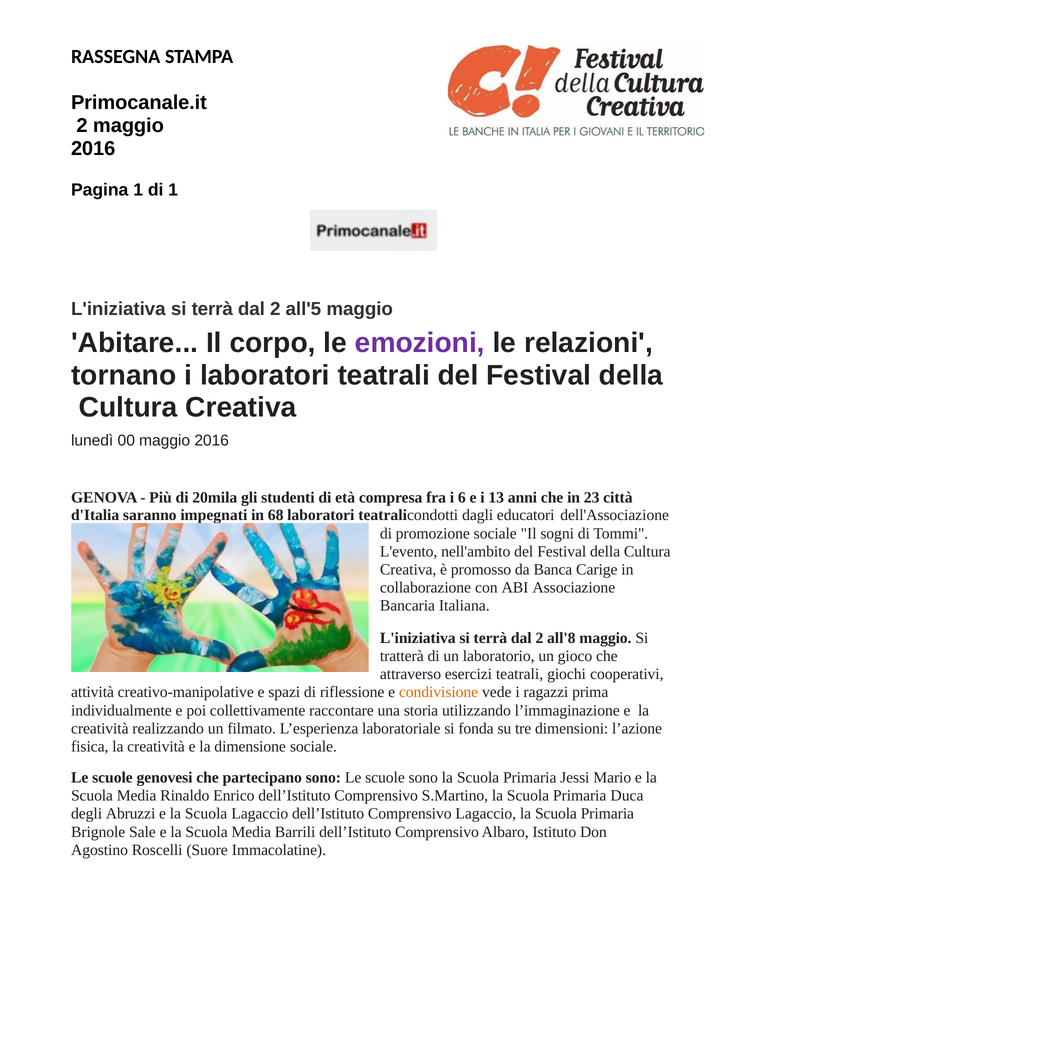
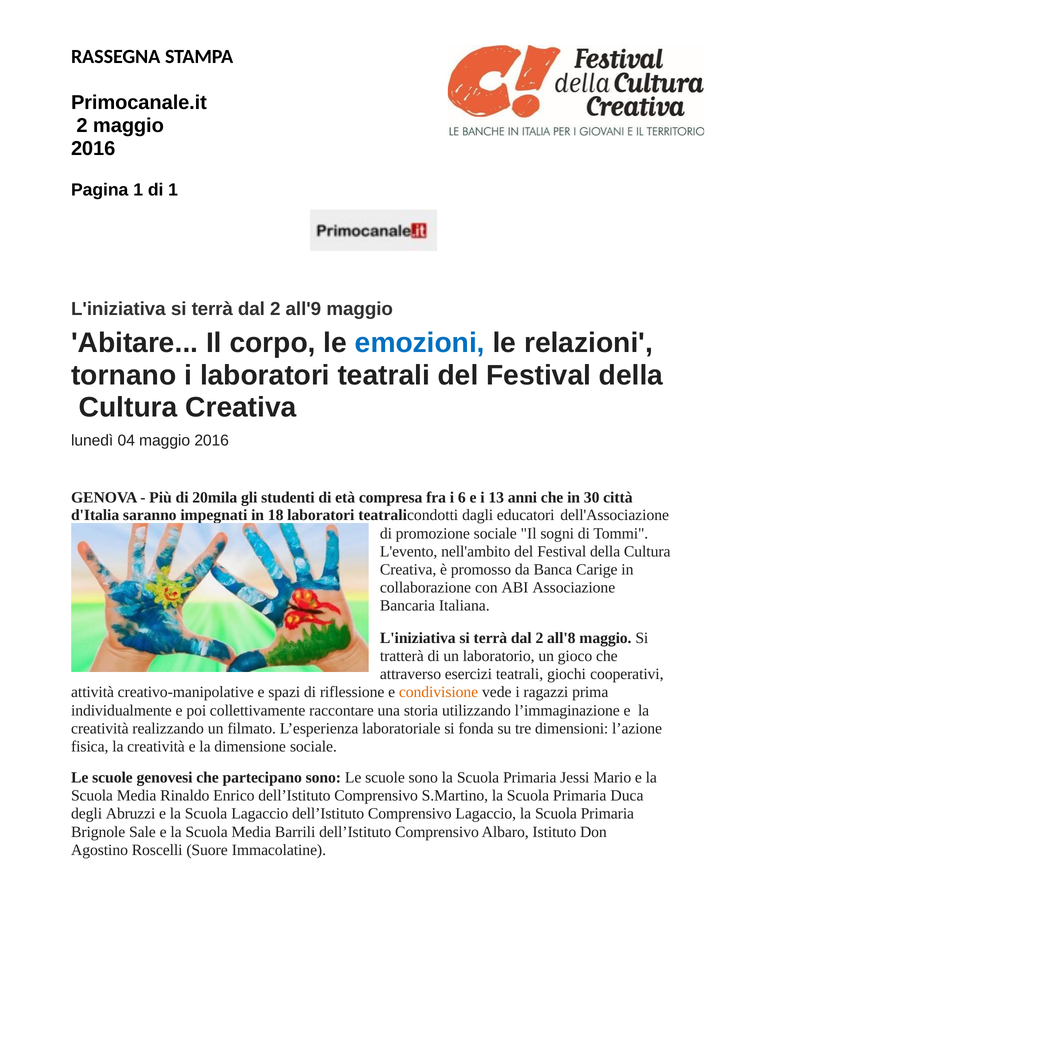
all'5: all'5 -> all'9
emozioni colour: purple -> blue
00: 00 -> 04
23: 23 -> 30
68: 68 -> 18
